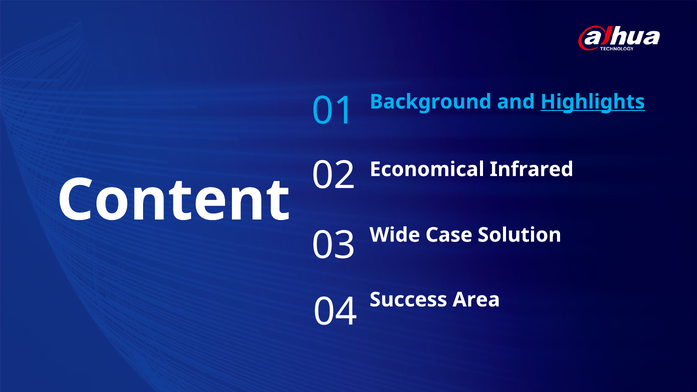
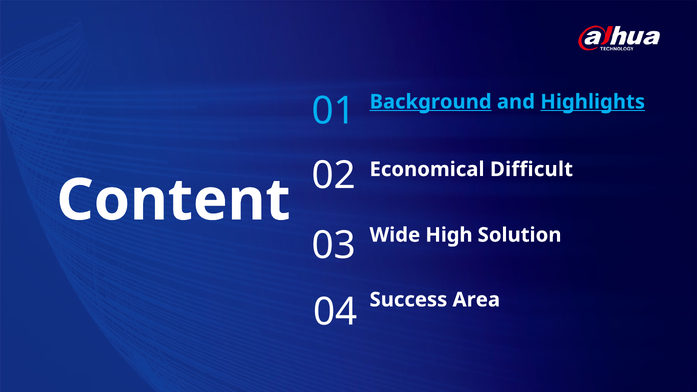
Background underline: none -> present
Infrared: Infrared -> Difficult
Case: Case -> High
